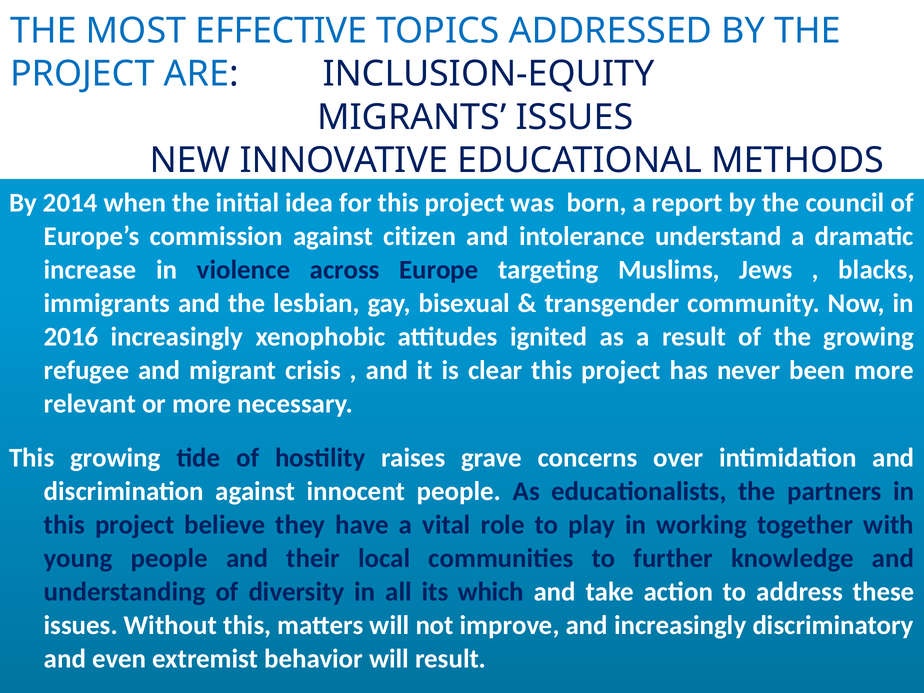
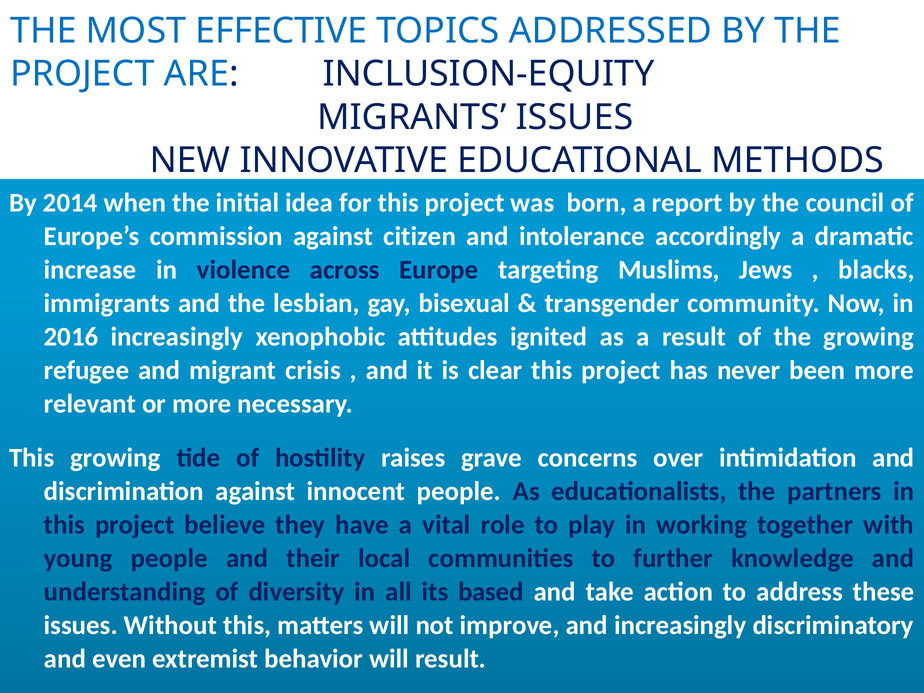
understand: understand -> accordingly
which: which -> based
